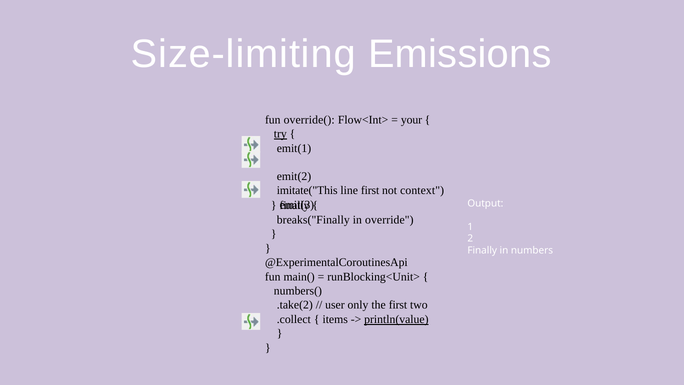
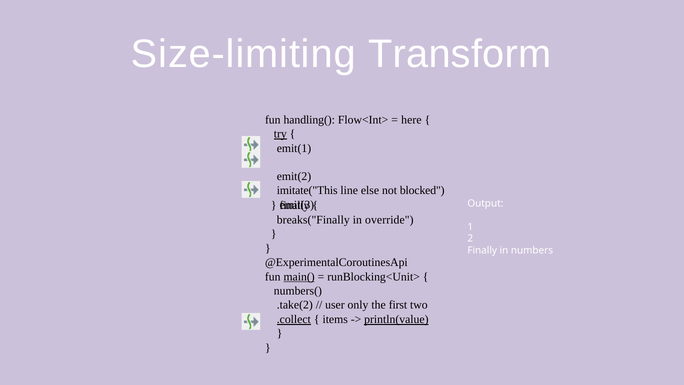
Emissions: Emissions -> Transform
override(: override( -> handling(
your: your -> here
line first: first -> else
context: context -> blocked
main( underline: none -> present
.collect underline: none -> present
